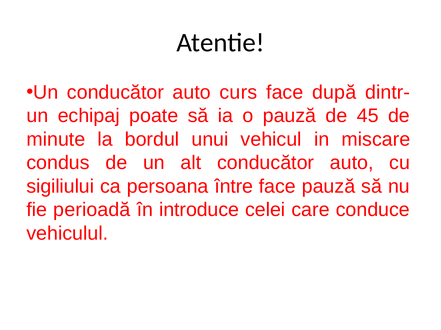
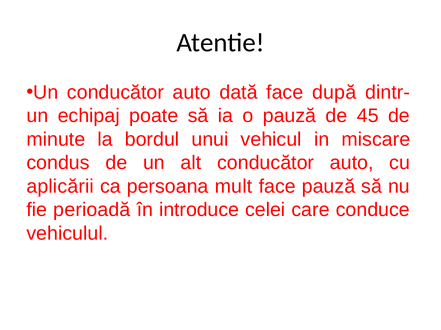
curs: curs -> dată
sigiliului: sigiliului -> aplicării
între: între -> mult
